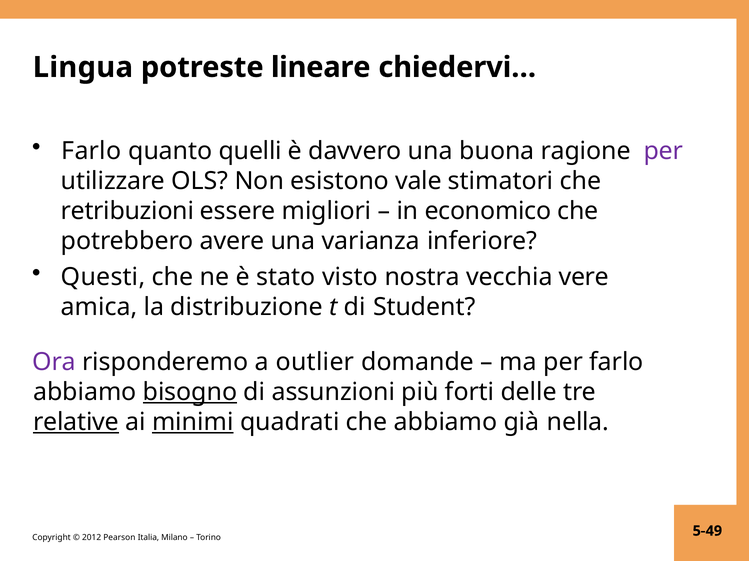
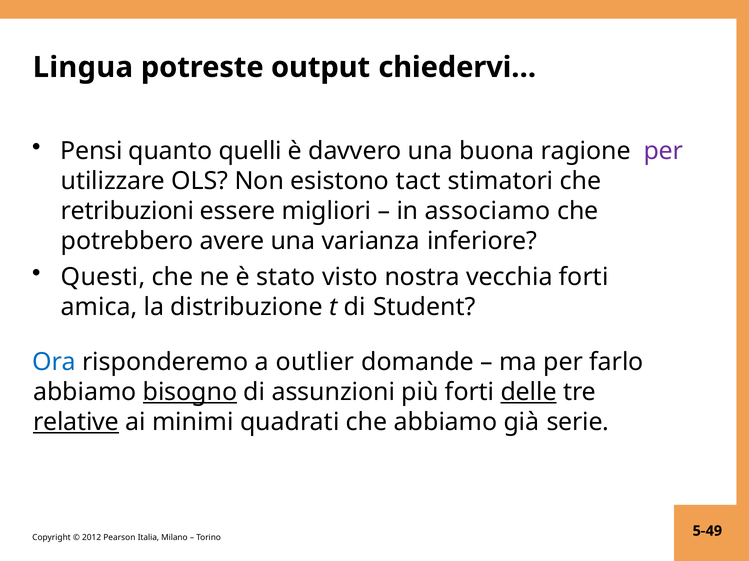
lineare: lineare -> output
Farlo at (91, 151): Farlo -> Pensi
vale: vale -> tact
economico: economico -> associamo
vecchia vere: vere -> forti
Ora colour: purple -> blue
delle underline: none -> present
minimi underline: present -> none
nella: nella -> serie
